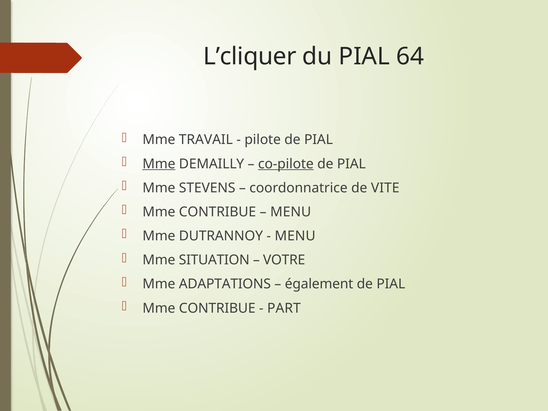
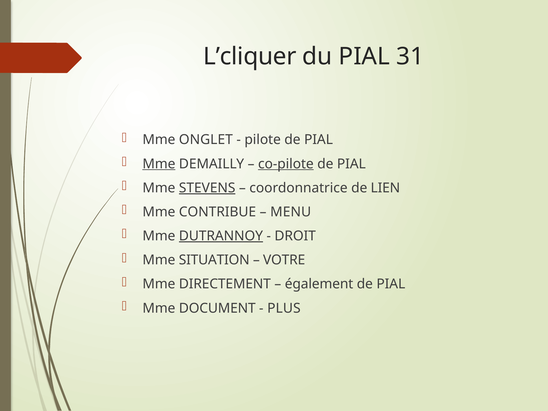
64: 64 -> 31
TRAVAIL: TRAVAIL -> ONGLET
STEVENS underline: none -> present
VITE: VITE -> LIEN
DUTRANNOY underline: none -> present
MENU at (295, 236): MENU -> DROIT
ADAPTATIONS: ADAPTATIONS -> DIRECTEMENT
CONTRIBUE at (217, 308): CONTRIBUE -> DOCUMENT
PART: PART -> PLUS
